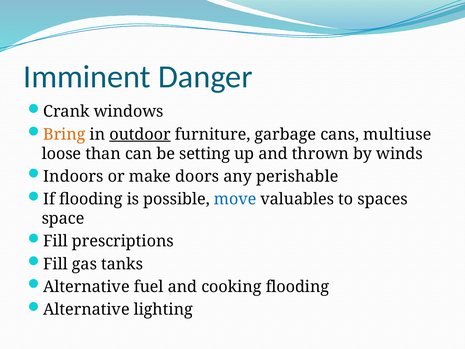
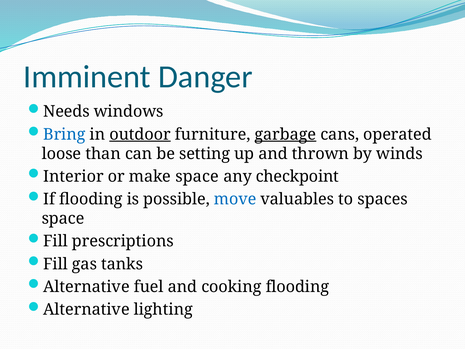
Crank: Crank -> Needs
Bring colour: orange -> blue
garbage underline: none -> present
multiuse: multiuse -> operated
Indoors: Indoors -> Interior
make doors: doors -> space
perishable: perishable -> checkpoint
